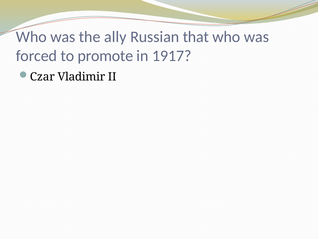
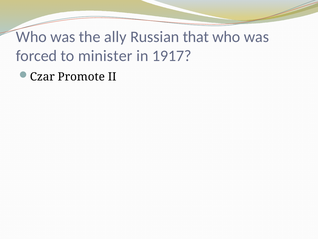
promote: promote -> minister
Vladimir: Vladimir -> Promote
